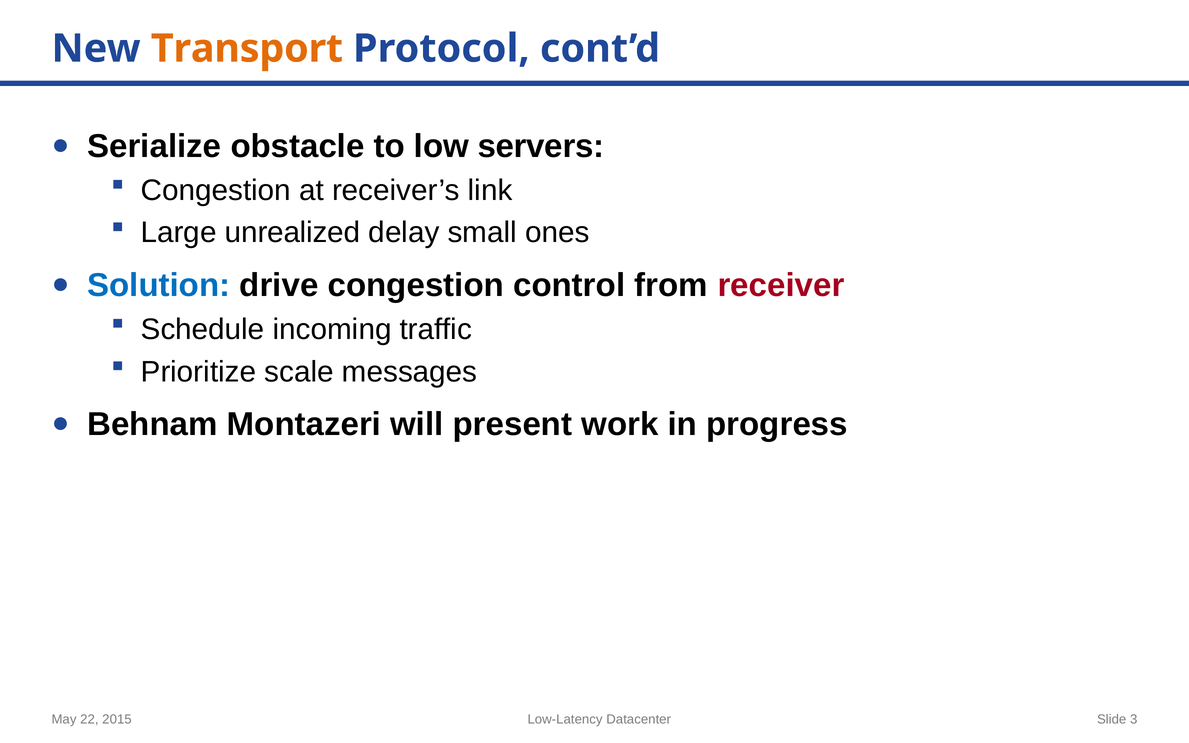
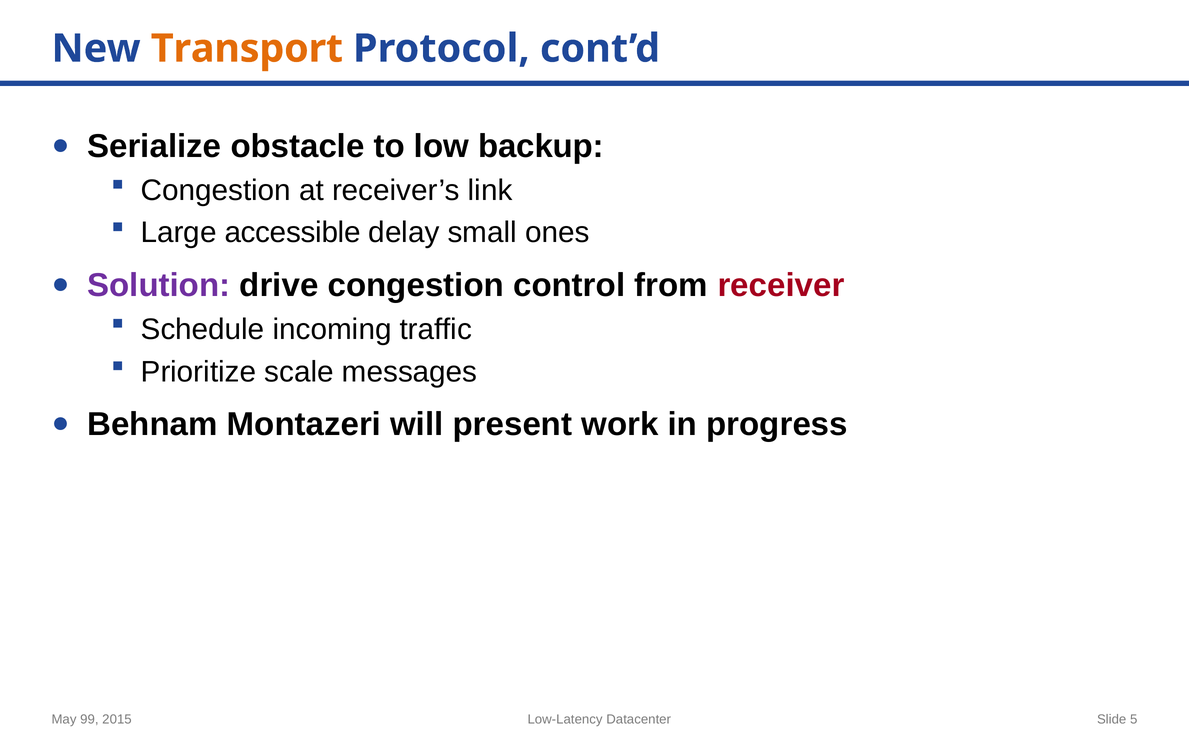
servers: servers -> backup
unrealized: unrealized -> accessible
Solution colour: blue -> purple
22: 22 -> 99
3: 3 -> 5
